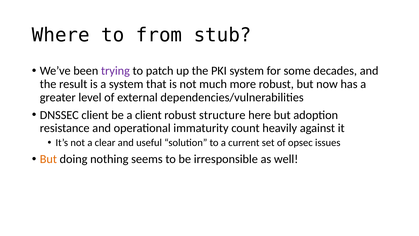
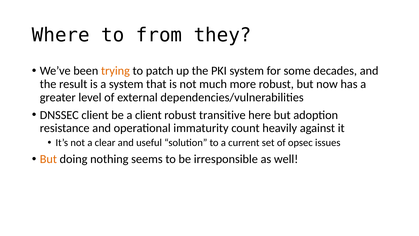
stub: stub -> they
trying colour: purple -> orange
structure: structure -> transitive
